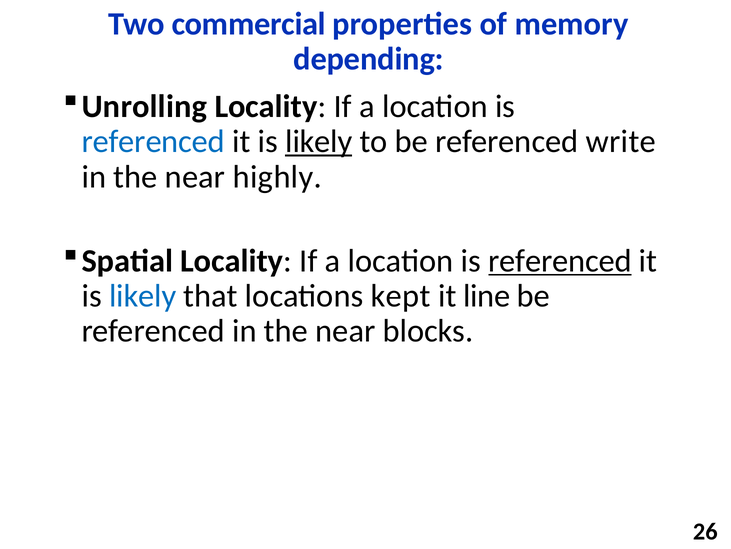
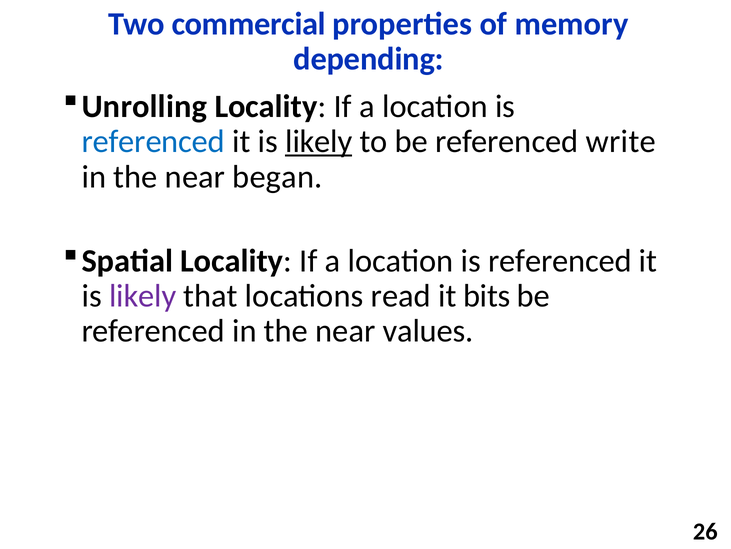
highly: highly -> began
referenced at (560, 260) underline: present -> none
likely at (143, 296) colour: blue -> purple
kept: kept -> read
line: line -> bits
blocks: blocks -> values
